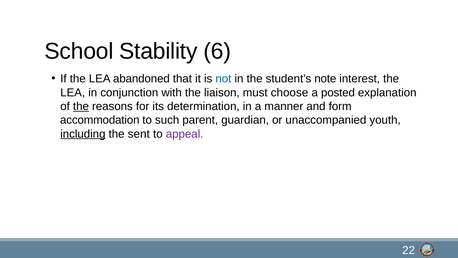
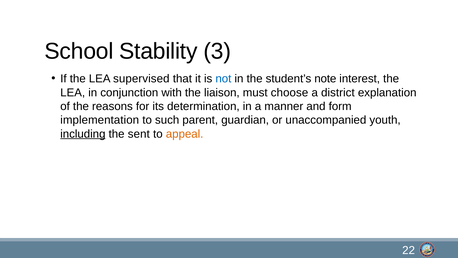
6: 6 -> 3
abandoned: abandoned -> supervised
posted: posted -> district
the at (81, 106) underline: present -> none
accommodation: accommodation -> implementation
appeal colour: purple -> orange
